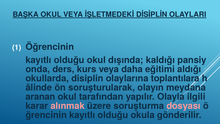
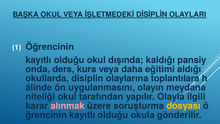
ön soruşturularak: soruşturularak -> uygulanmasını
aranan: aranan -> niteliği
dosyası colour: pink -> yellow
